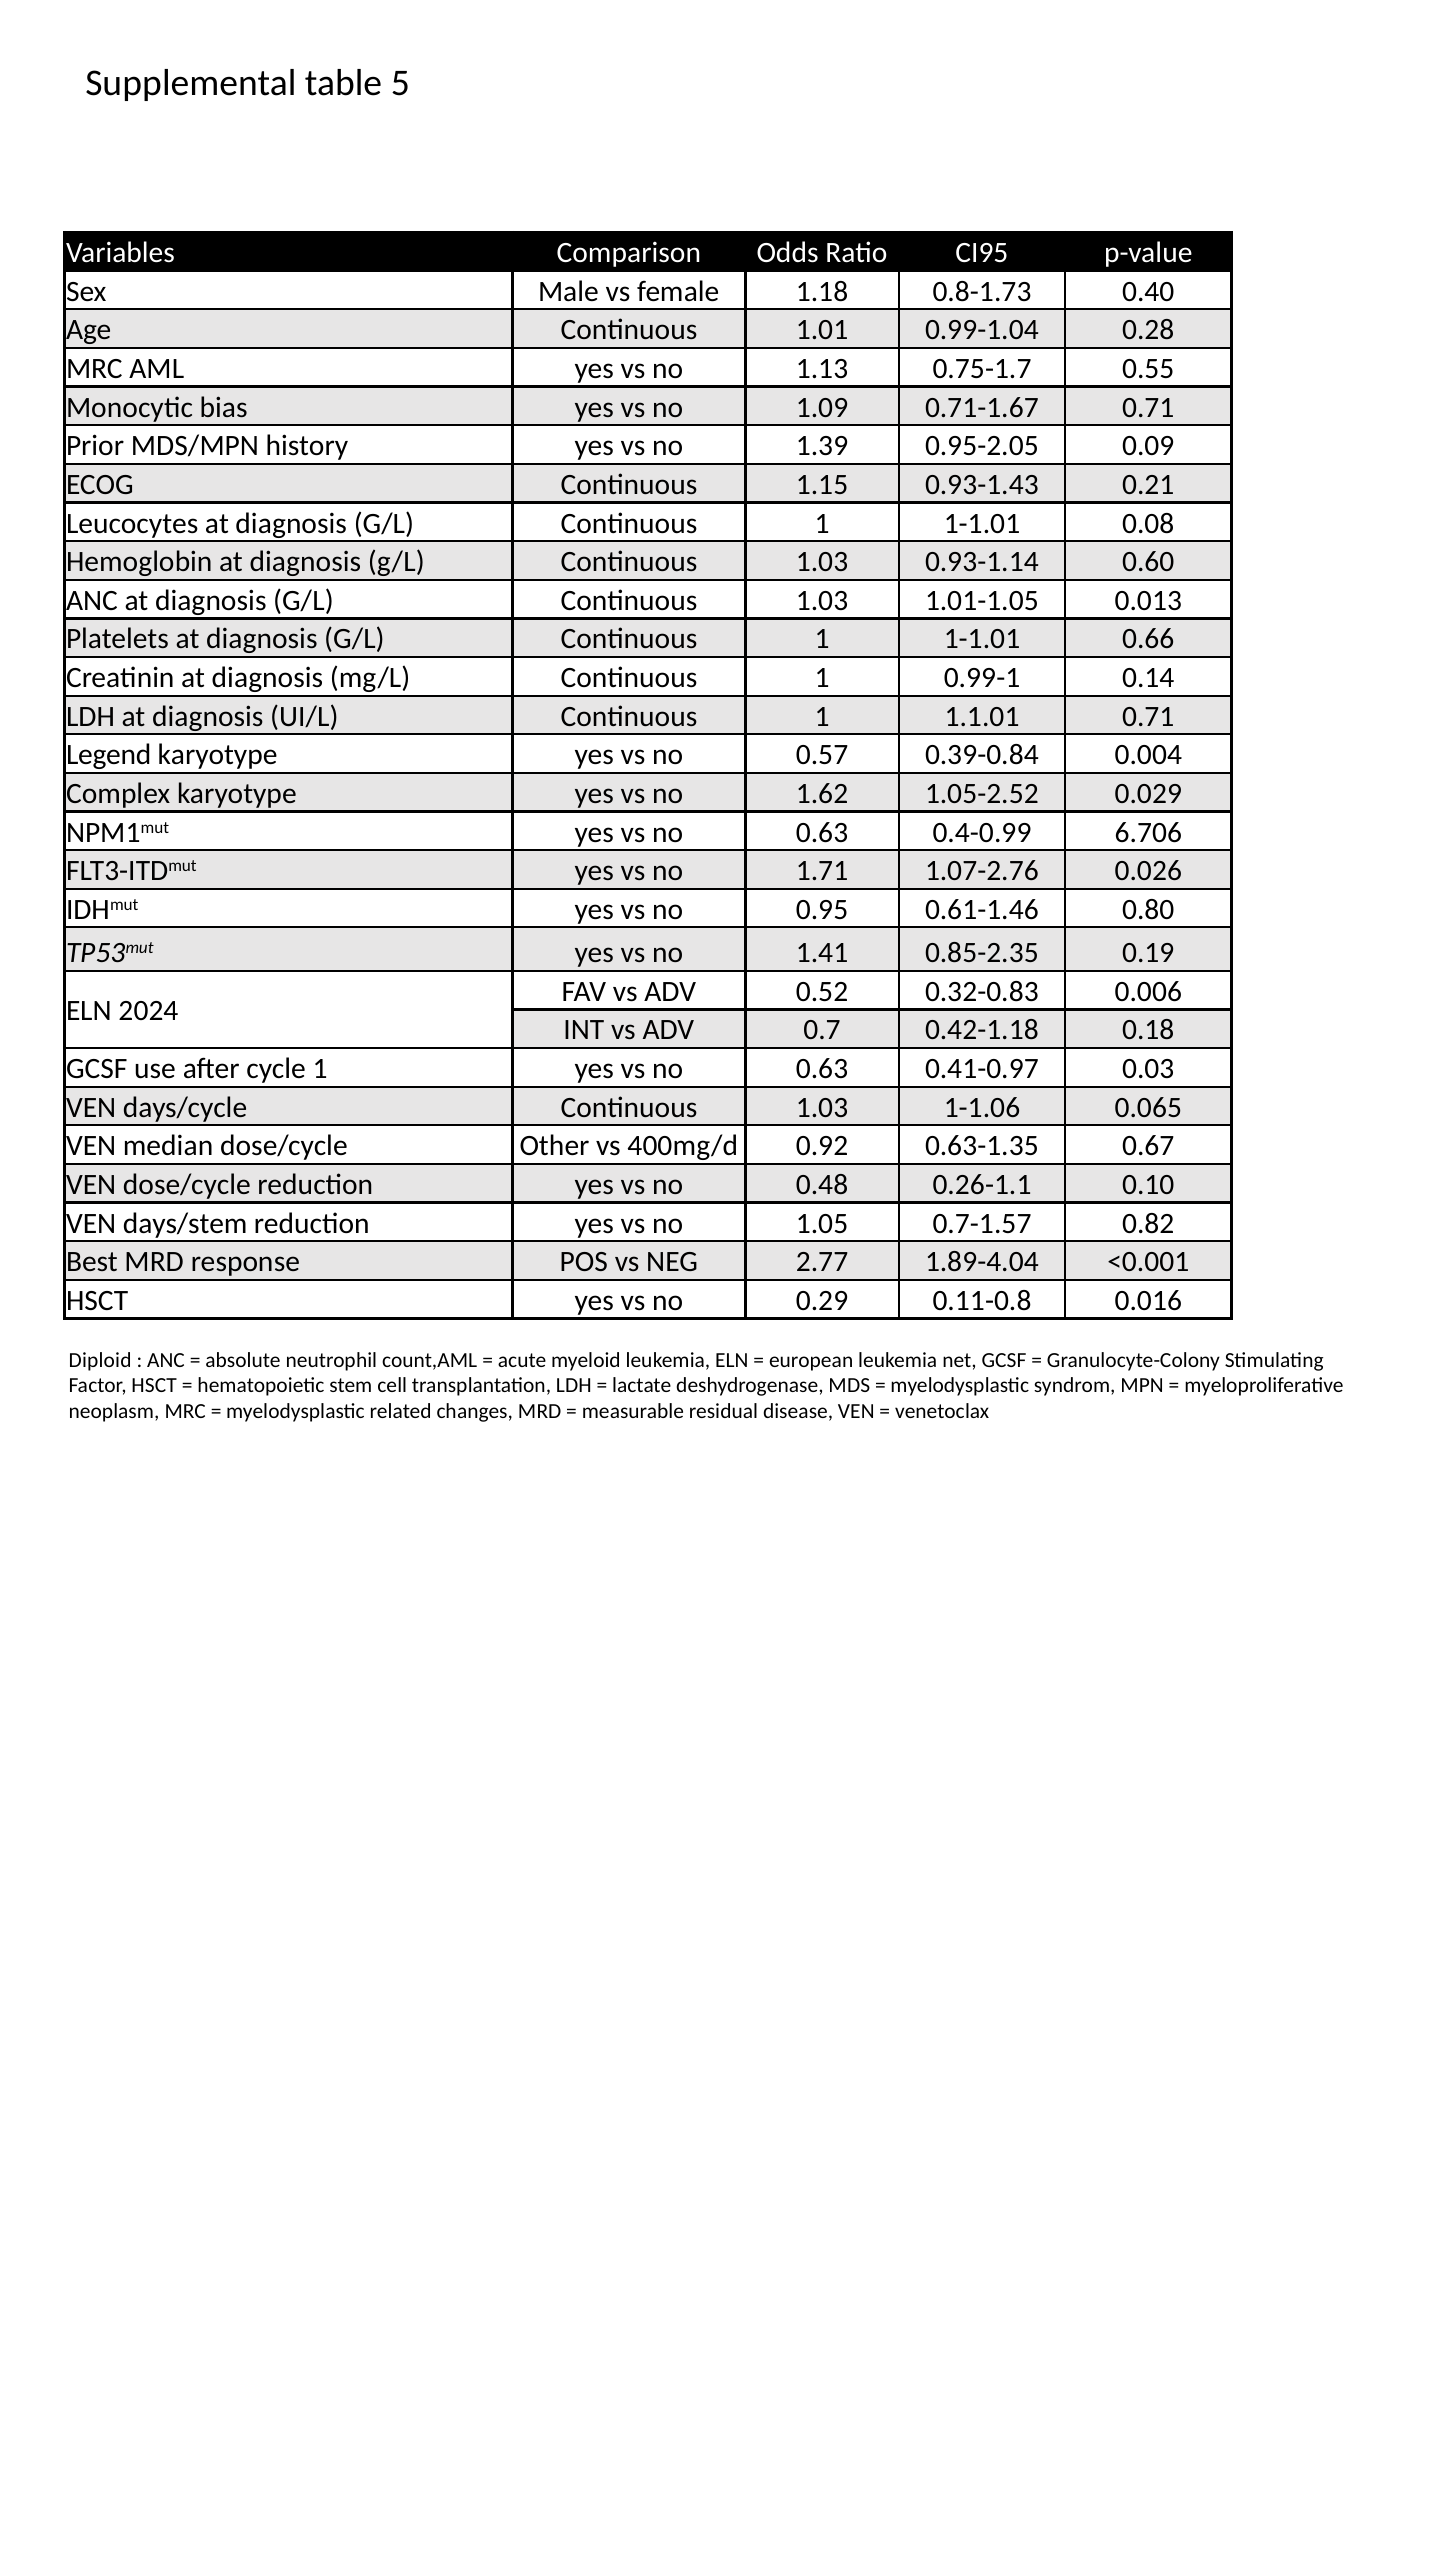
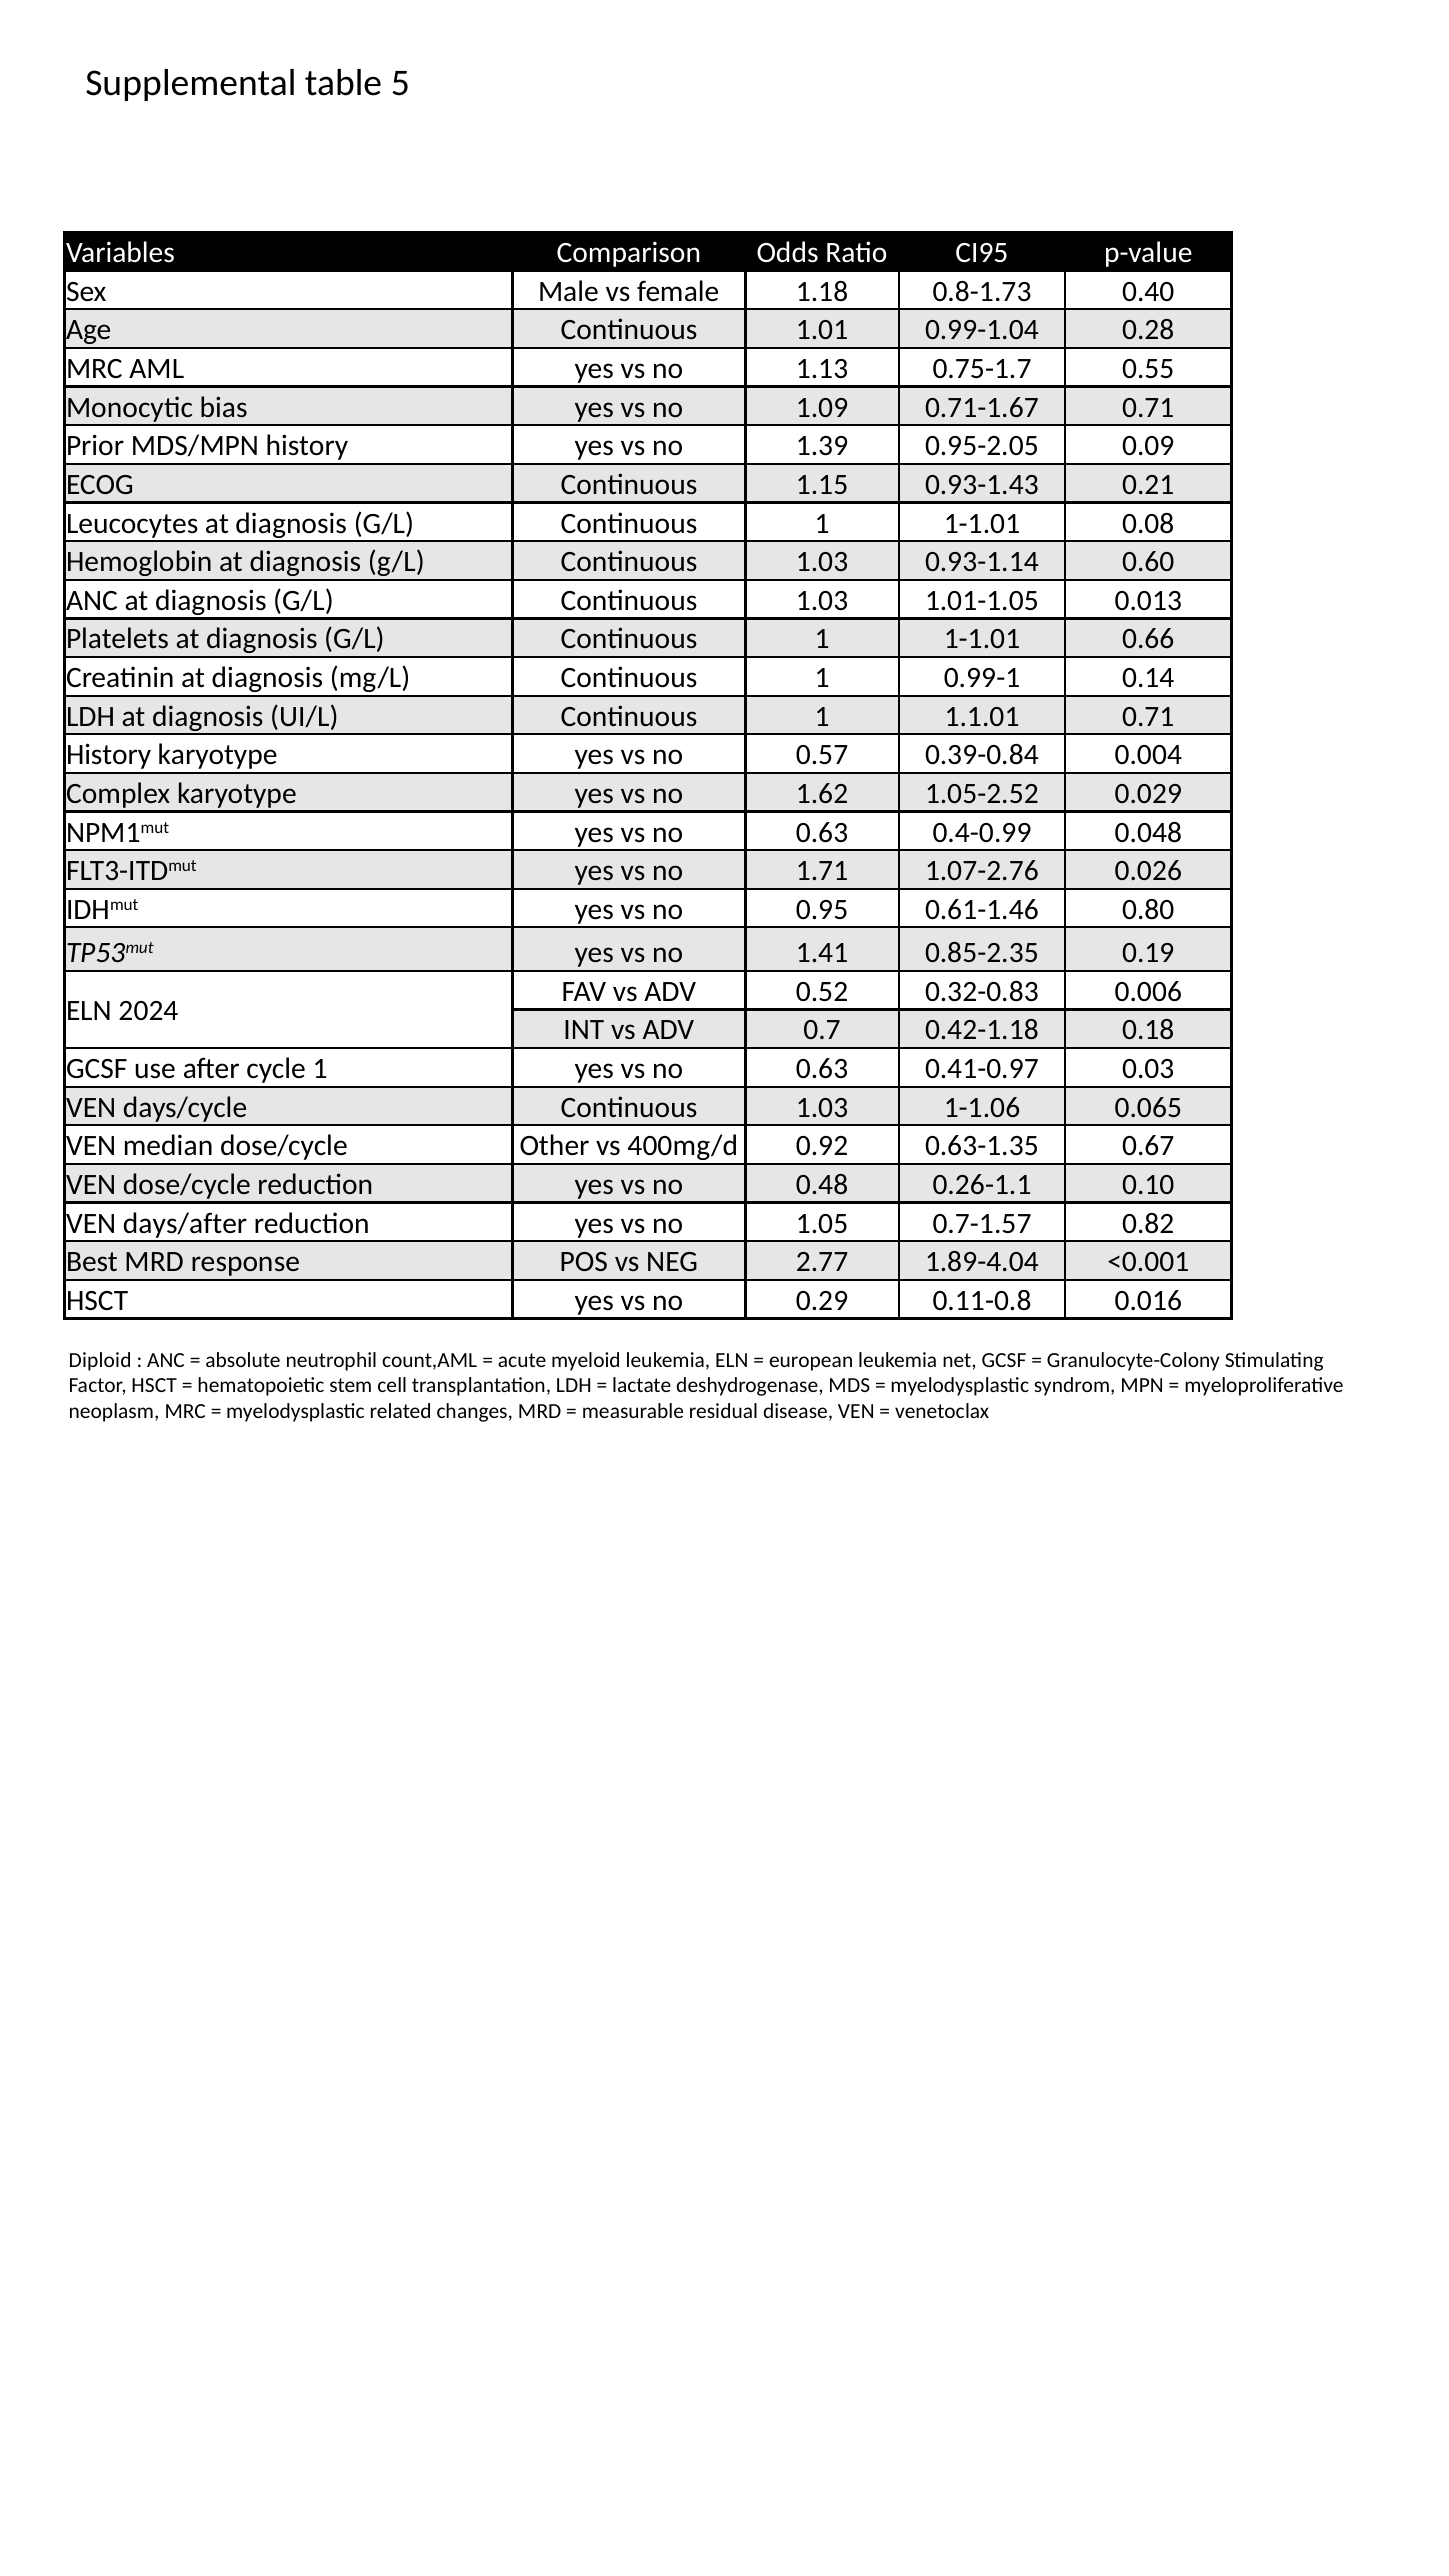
Legend at (109, 755): Legend -> History
6.706: 6.706 -> 0.048
days/stem: days/stem -> days/after
